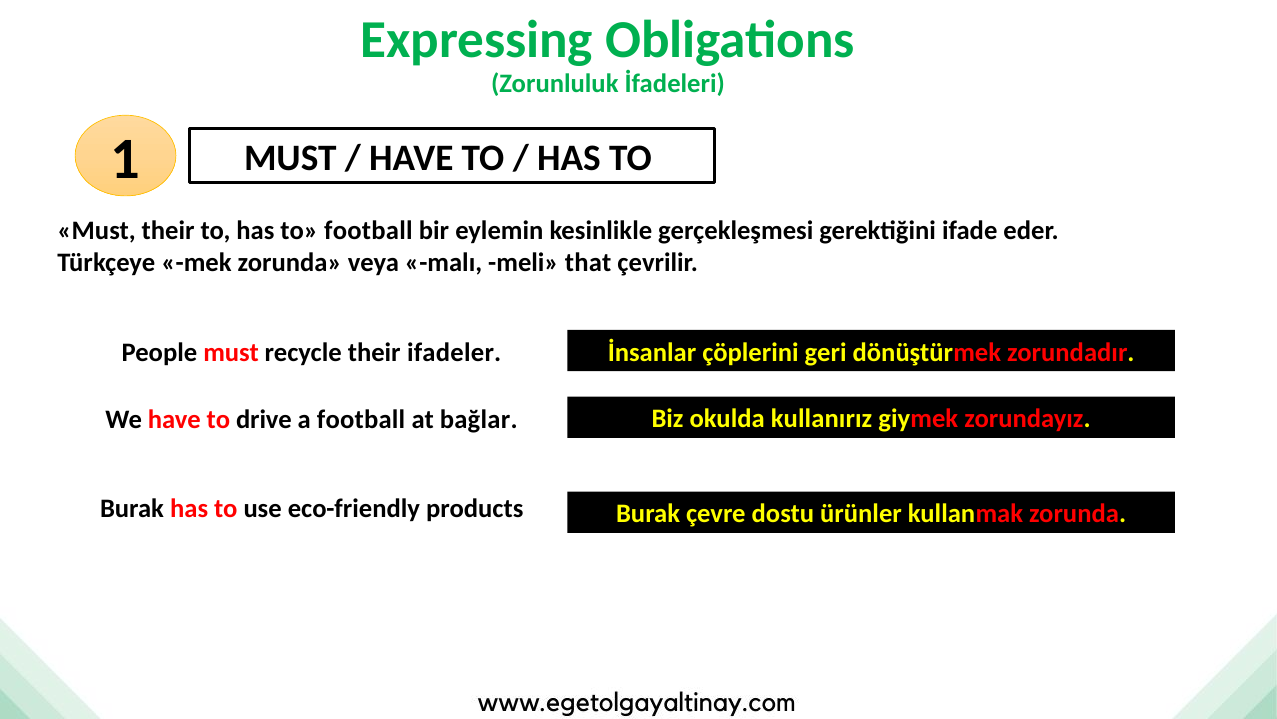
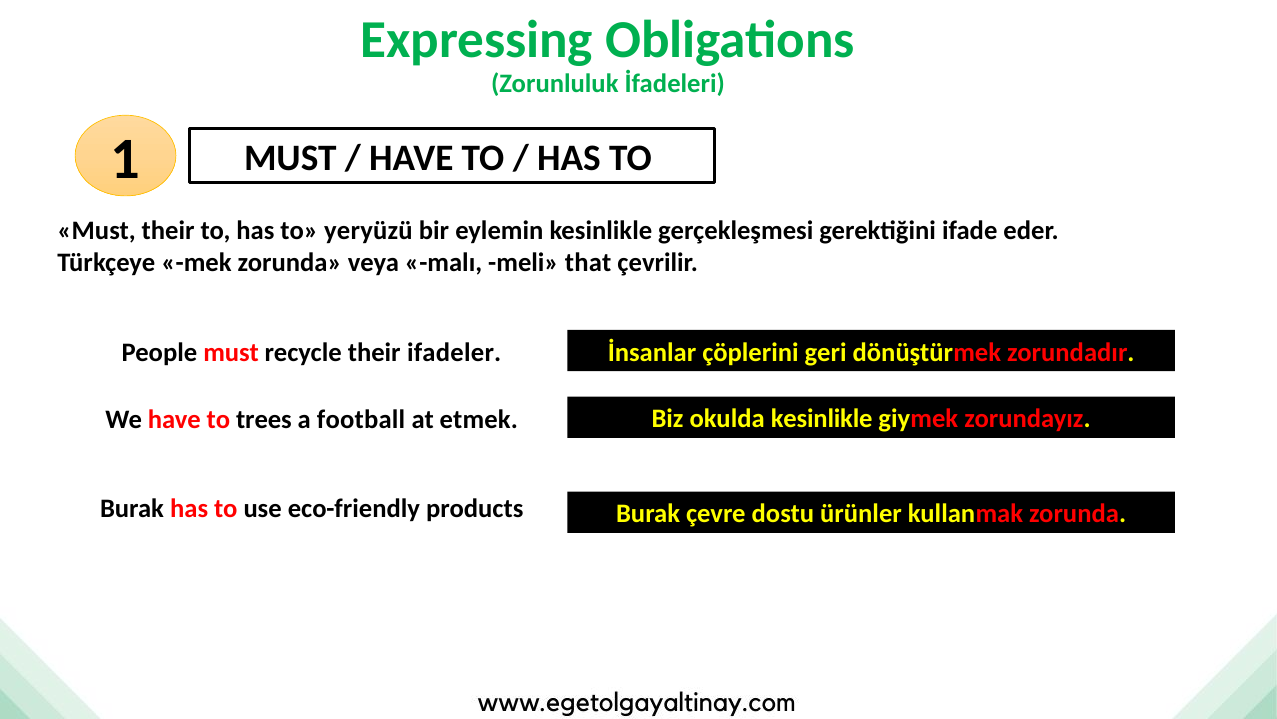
to football: football -> yeryüzü
okulda kullanırız: kullanırız -> kesinlikle
drive: drive -> trees
bağlar: bağlar -> etmek
